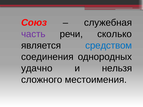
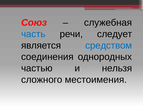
часть colour: purple -> blue
сколько: сколько -> следует
удачно: удачно -> частью
